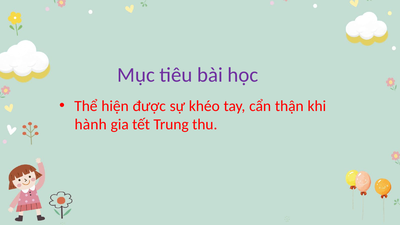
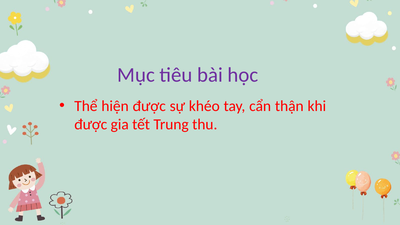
hành at (91, 124): hành -> được
